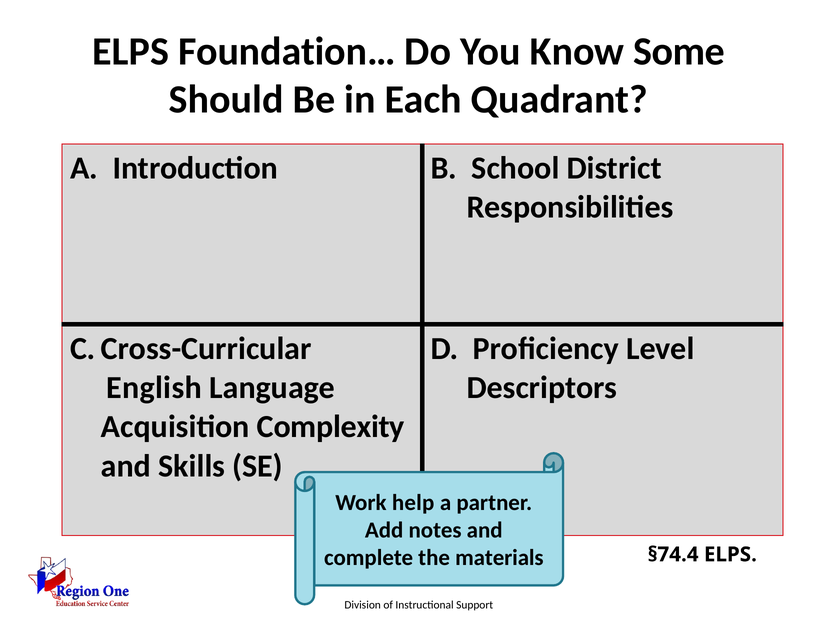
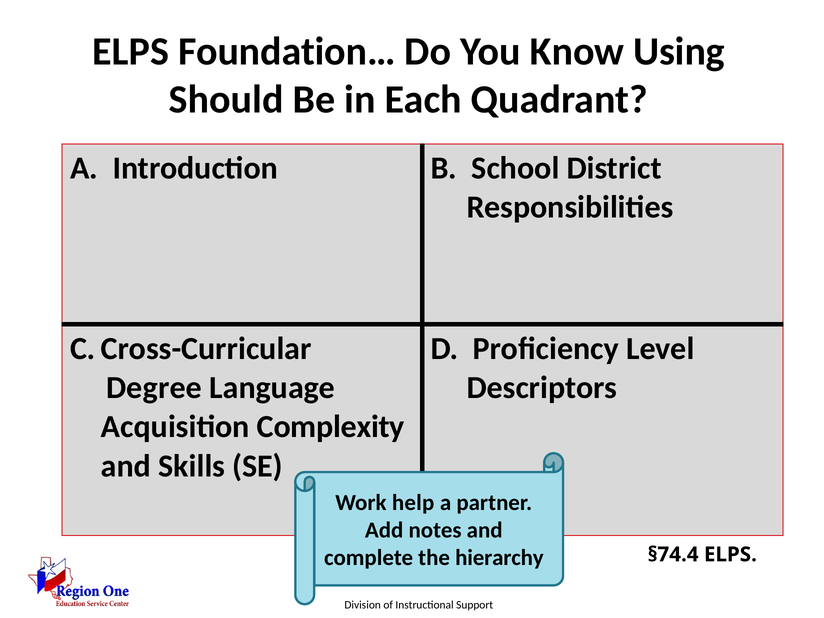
Some: Some -> Using
English: English -> Degree
materials: materials -> hierarchy
